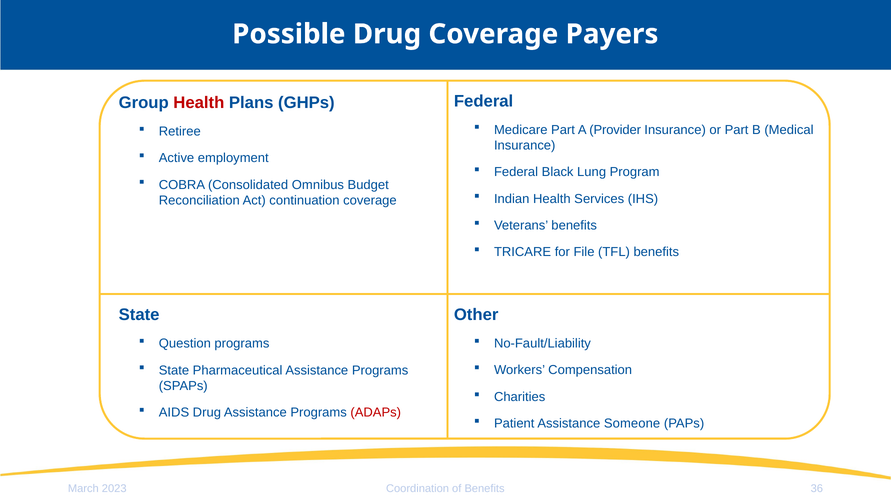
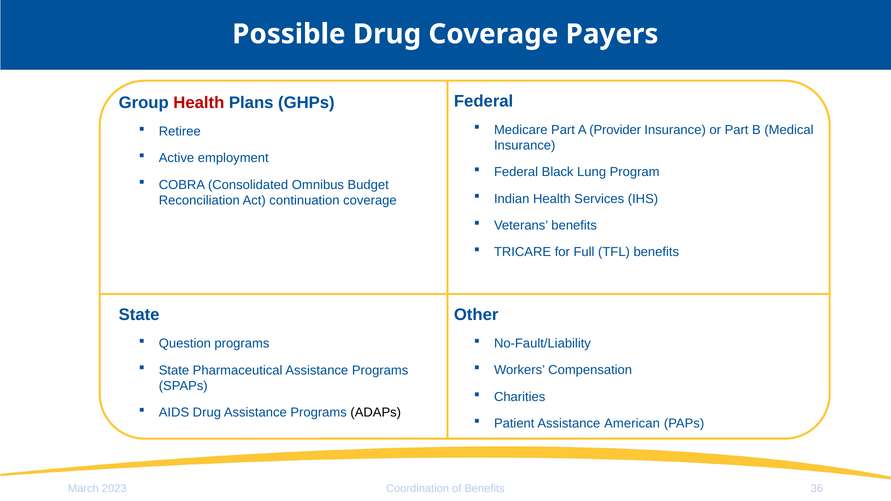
File: File -> Full
ADAPs colour: red -> black
Someone: Someone -> American
